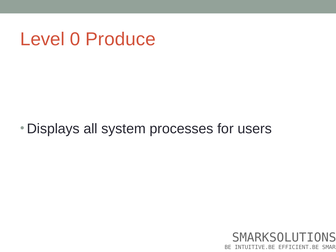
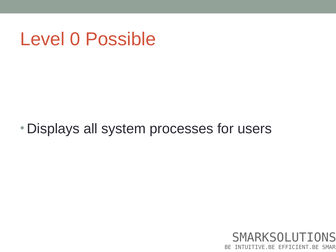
Produce: Produce -> Possible
